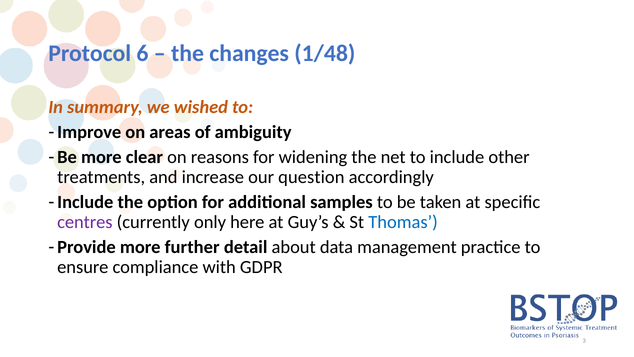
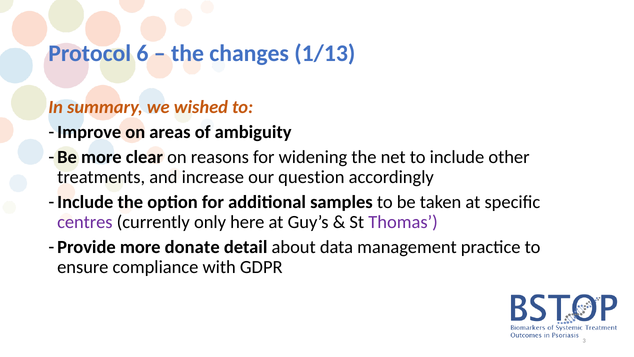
1/48: 1/48 -> 1/13
Thomas colour: blue -> purple
further: further -> donate
